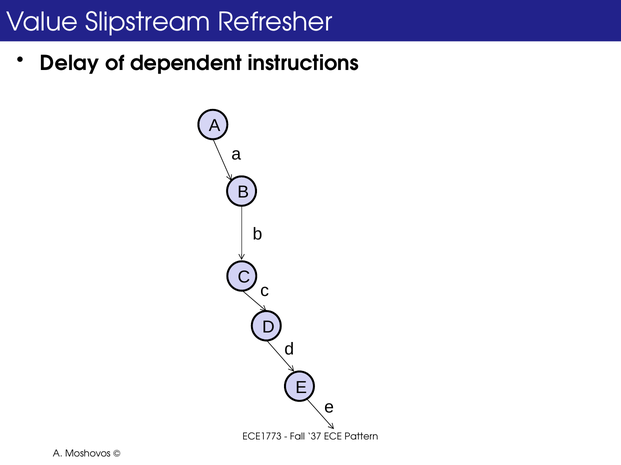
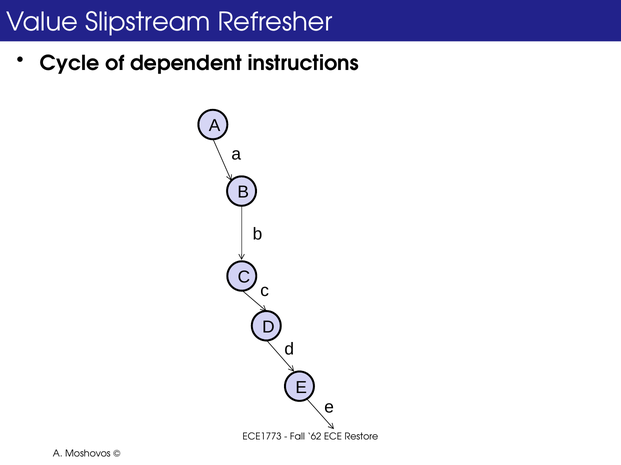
Delay: Delay -> Cycle
37: 37 -> 62
Pattern: Pattern -> Restore
